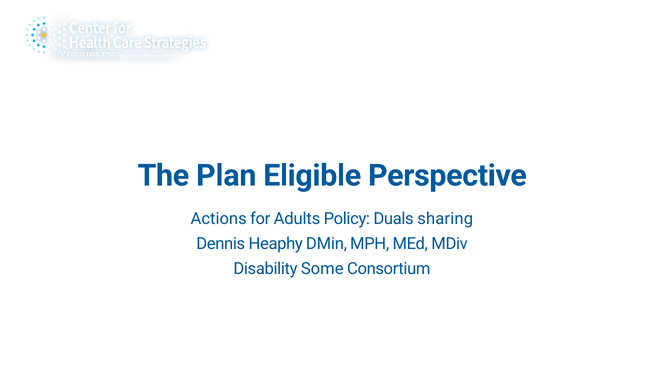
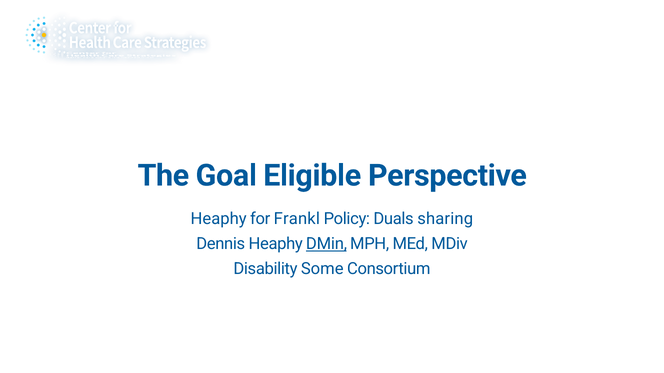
Plan: Plan -> Goal
Actions at (219, 219): Actions -> Heaphy
Adults: Adults -> Frankl
DMin underline: none -> present
